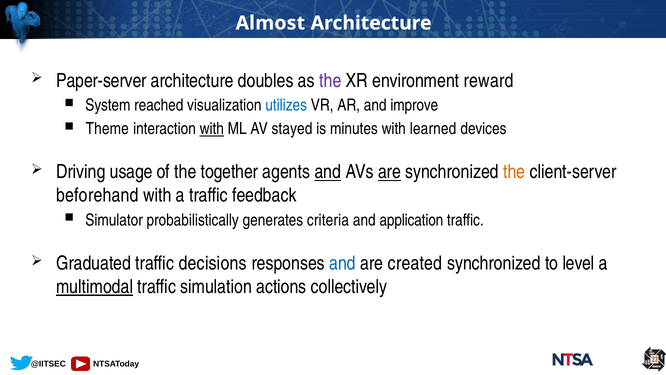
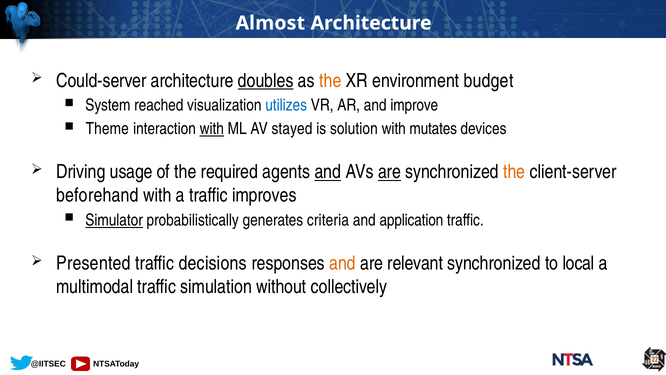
Paper-server: Paper-server -> Could-server
doubles underline: none -> present
the at (330, 81) colour: purple -> orange
reward: reward -> budget
minutes: minutes -> solution
learned: learned -> mutates
together: together -> required
feedback: feedback -> improves
Simulator underline: none -> present
Graduated: Graduated -> Presented
and at (343, 263) colour: blue -> orange
created: created -> relevant
level: level -> local
multimodal underline: present -> none
actions: actions -> without
